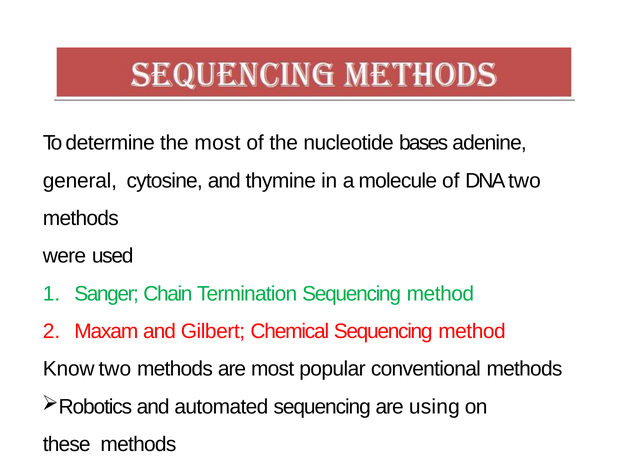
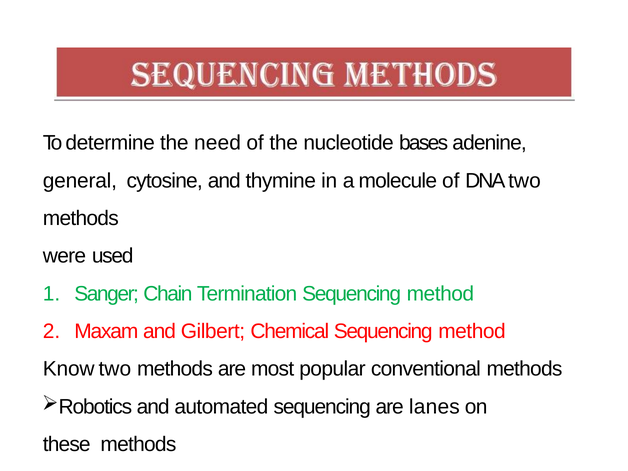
the most: most -> need
using: using -> lanes
